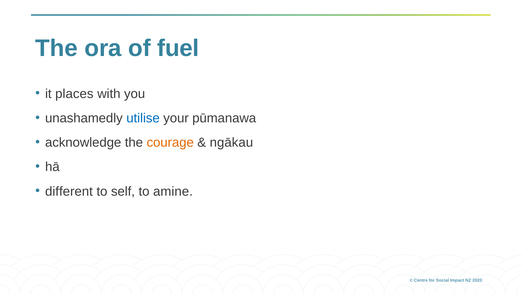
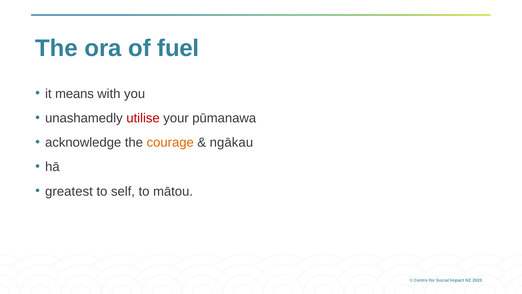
places: places -> means
utilise colour: blue -> red
different: different -> greatest
amine: amine -> mātou
